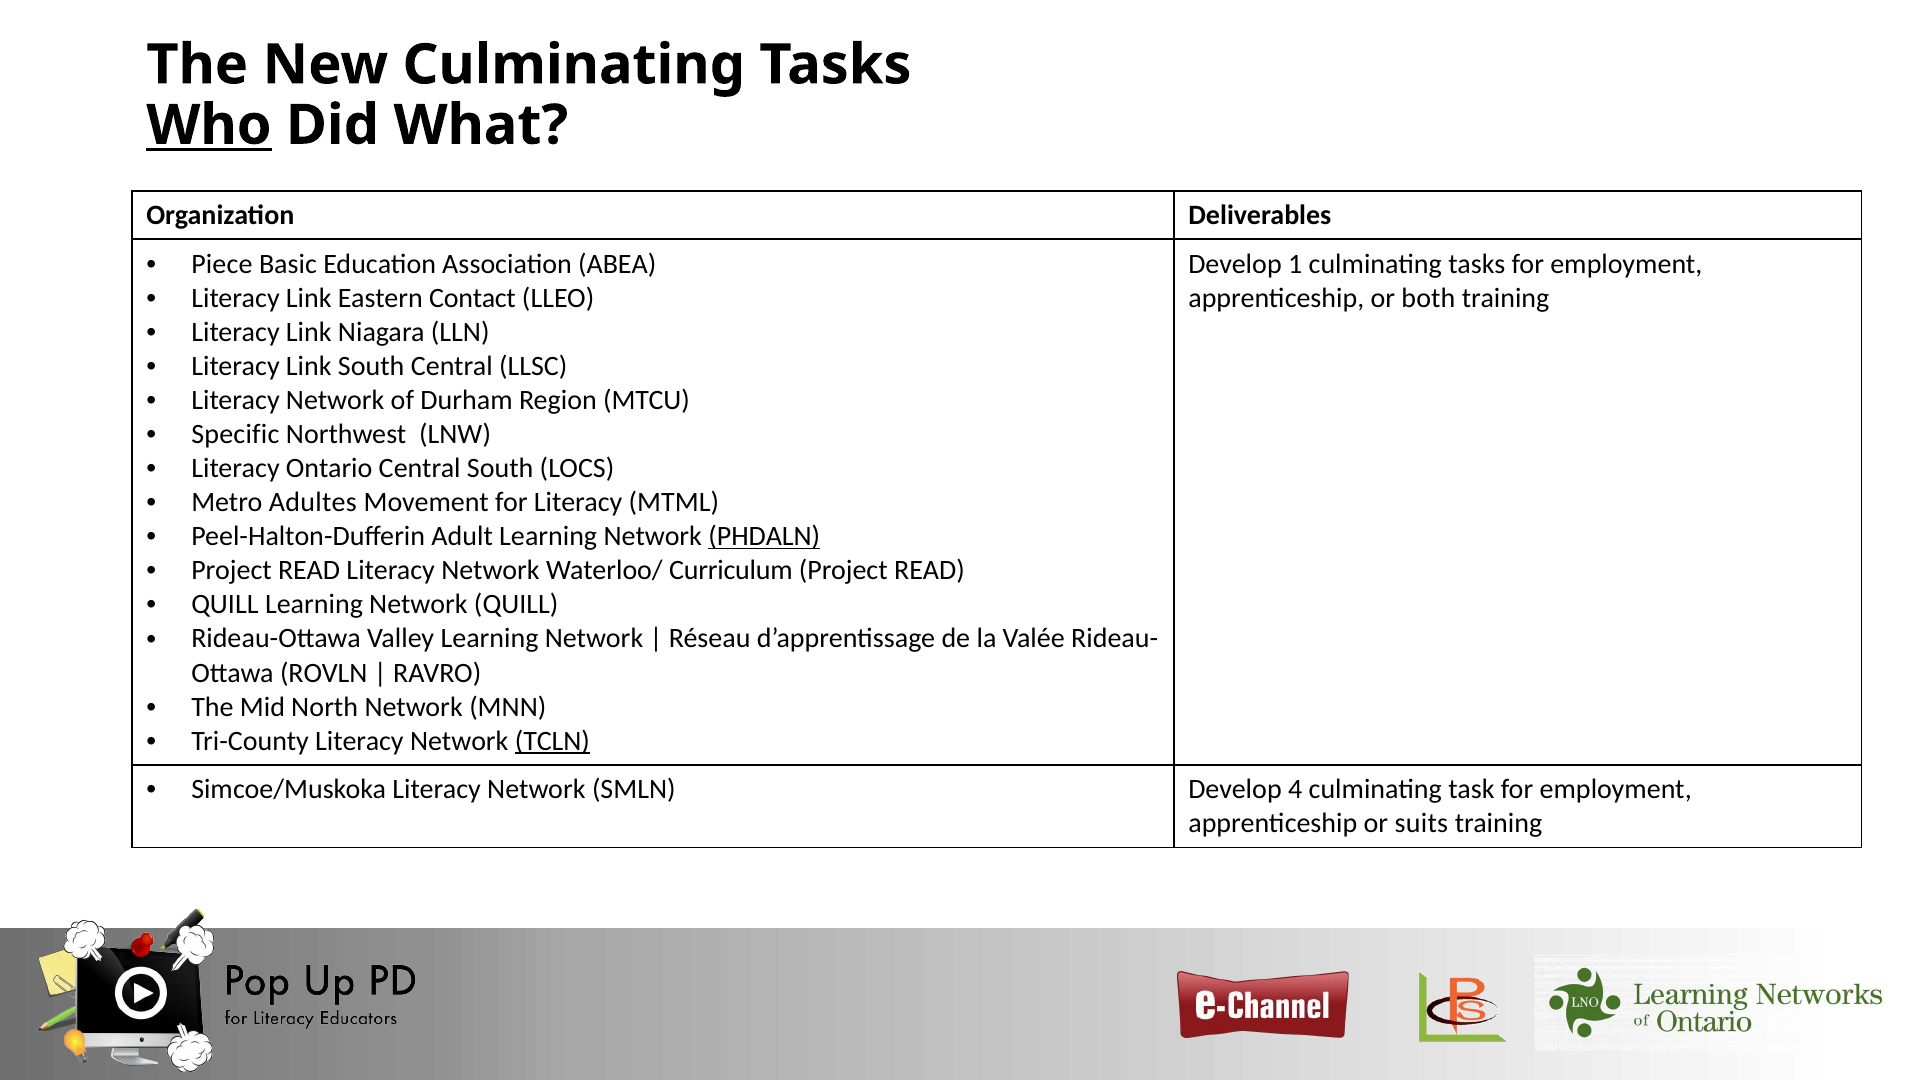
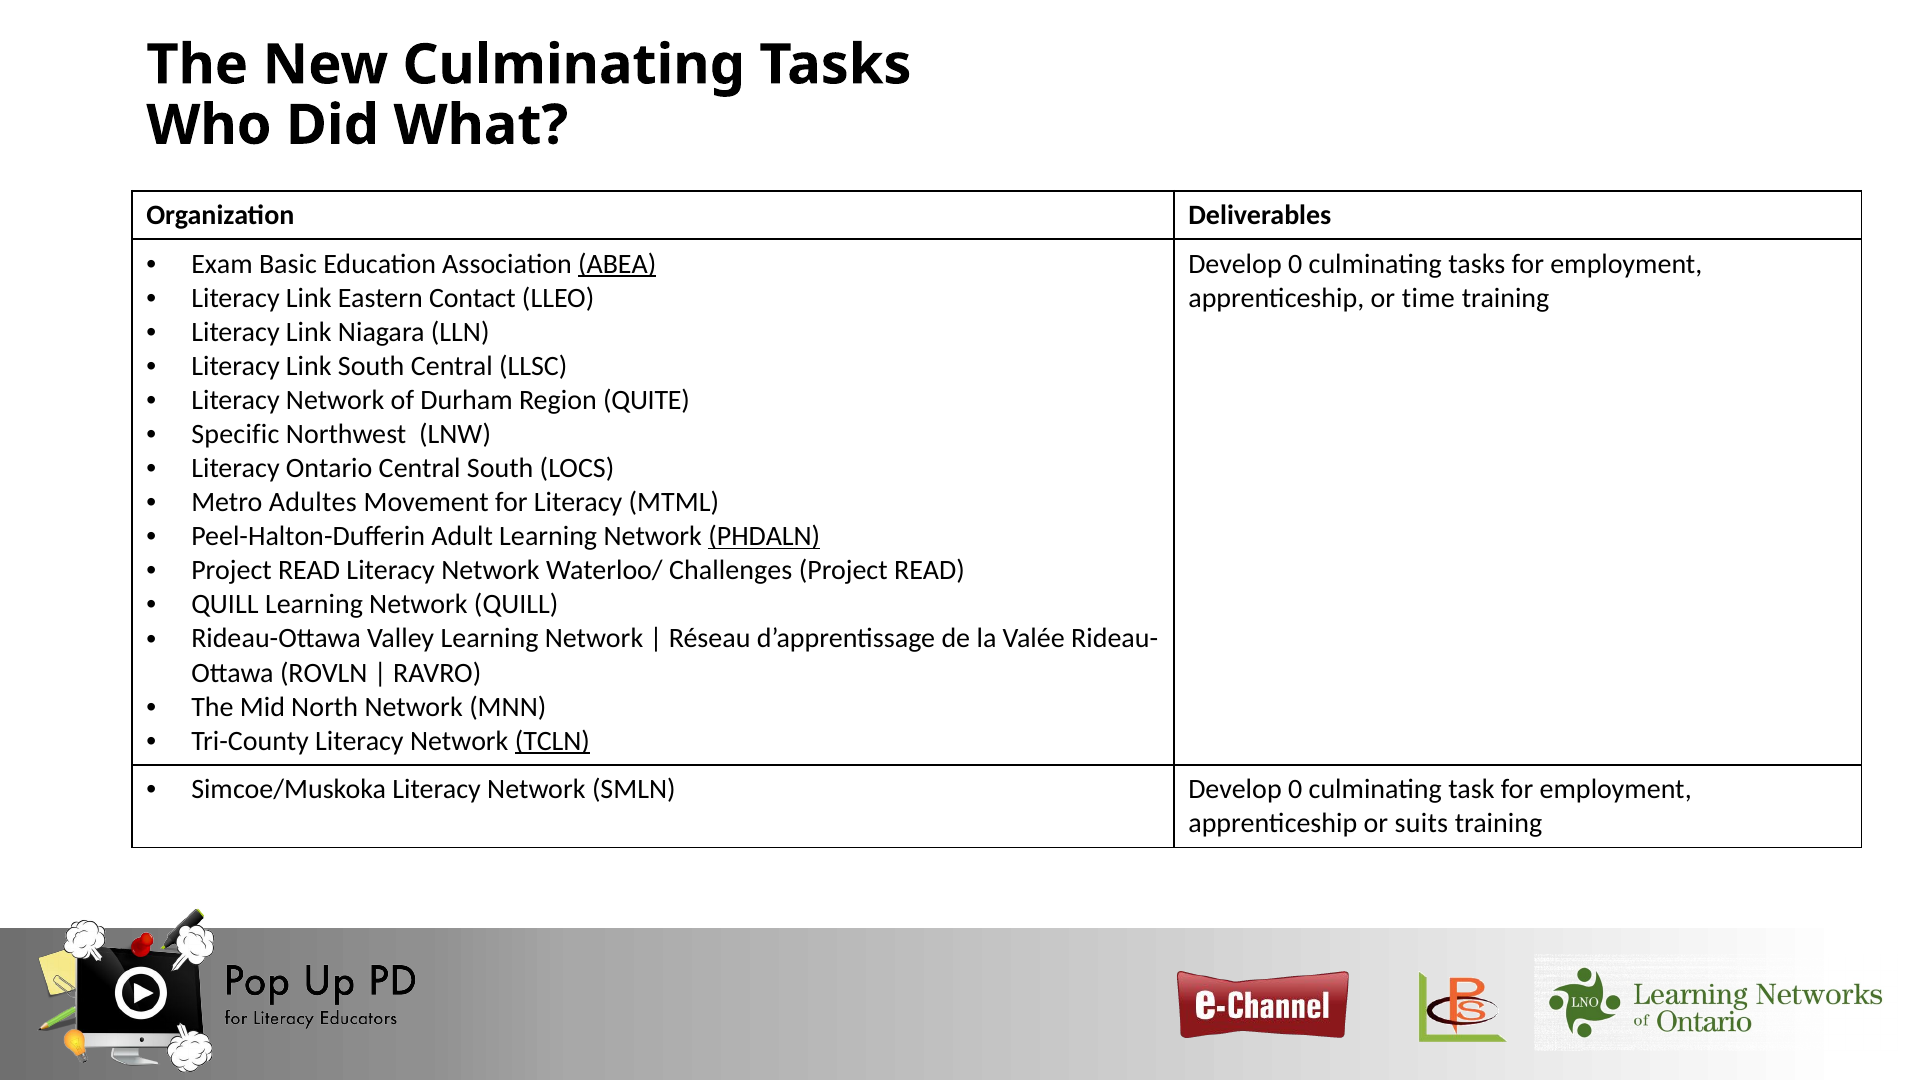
Who underline: present -> none
Piece: Piece -> Exam
ABEA underline: none -> present
1 at (1295, 264): 1 -> 0
both: both -> time
MTCU: MTCU -> QUITE
Curriculum: Curriculum -> Challenges
SMLN Develop 4: 4 -> 0
